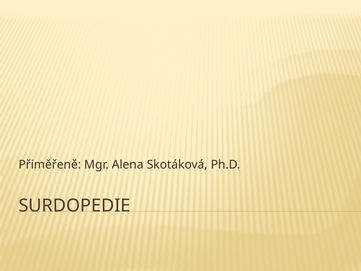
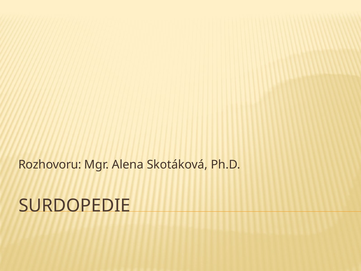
Přiměřeně: Přiměřeně -> Rozhovoru
